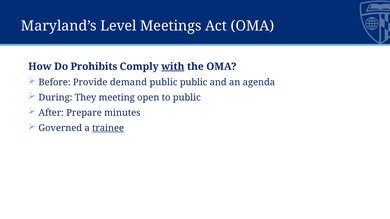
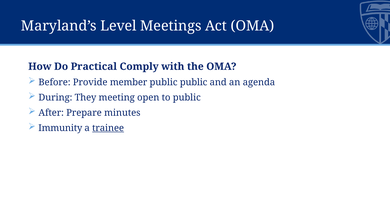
Prohibits: Prohibits -> Practical
with underline: present -> none
demand: demand -> member
Governed: Governed -> Immunity
